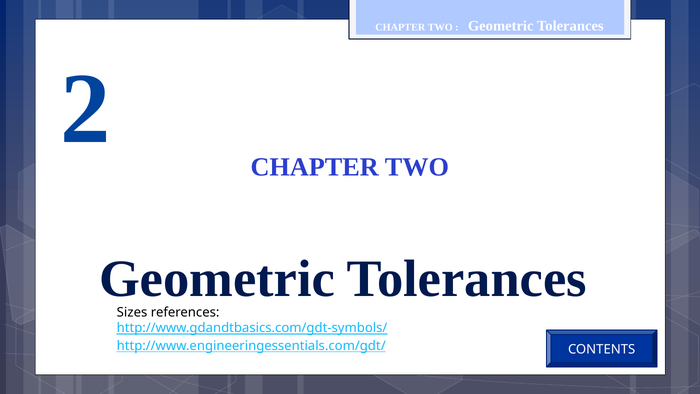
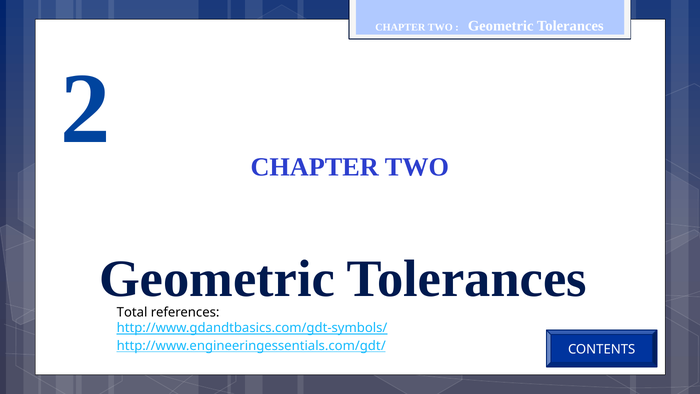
Sizes: Sizes -> Total
